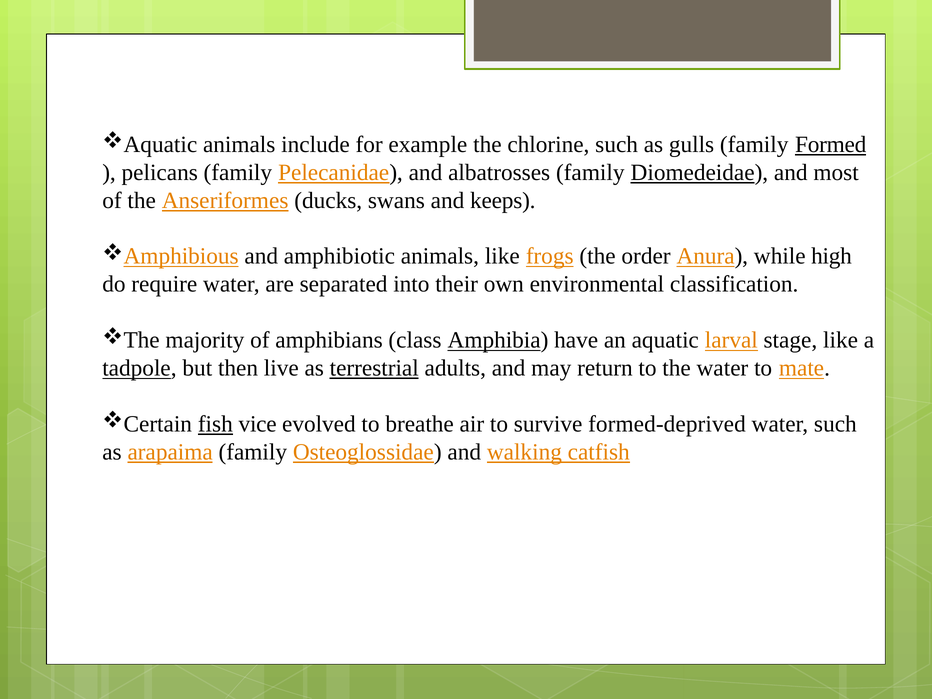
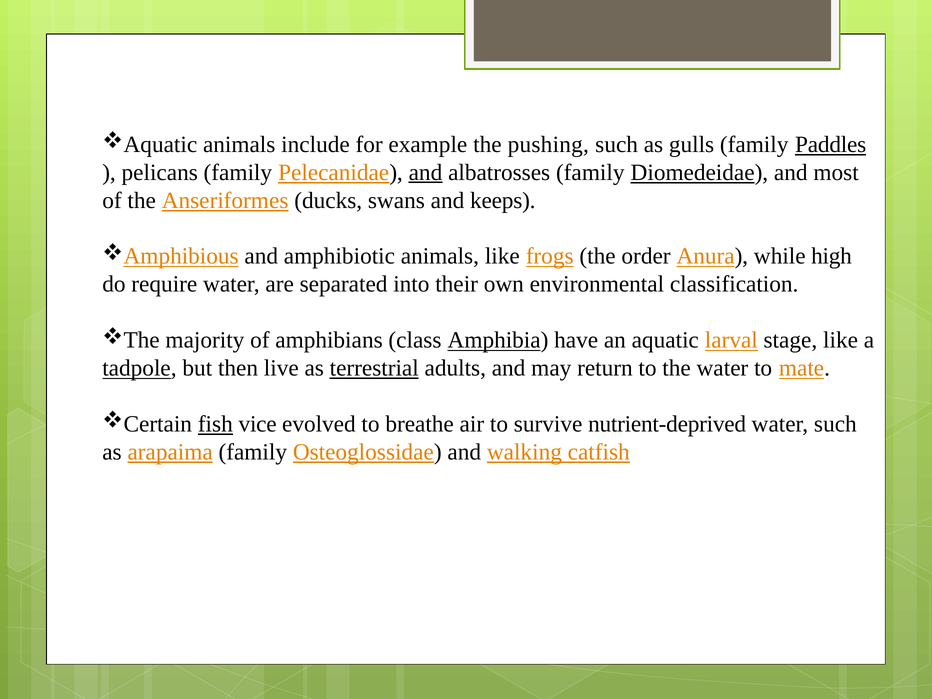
chlorine: chlorine -> pushing
Formed: Formed -> Paddles
and at (425, 172) underline: none -> present
formed-deprived: formed-deprived -> nutrient-deprived
